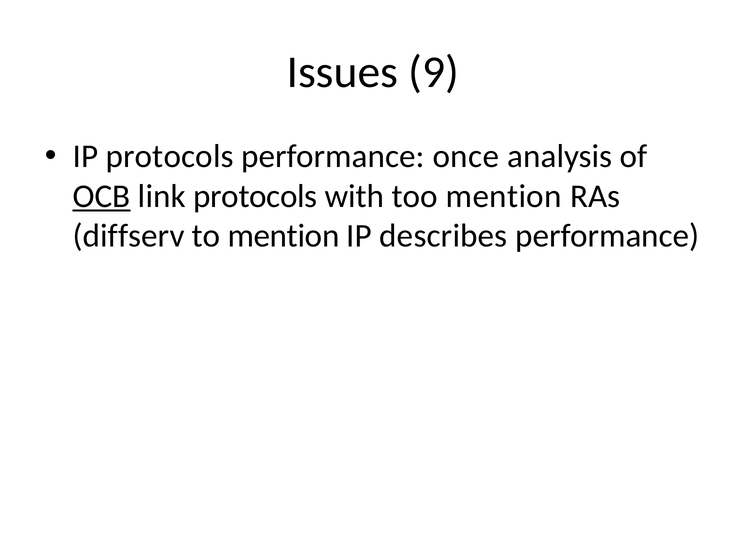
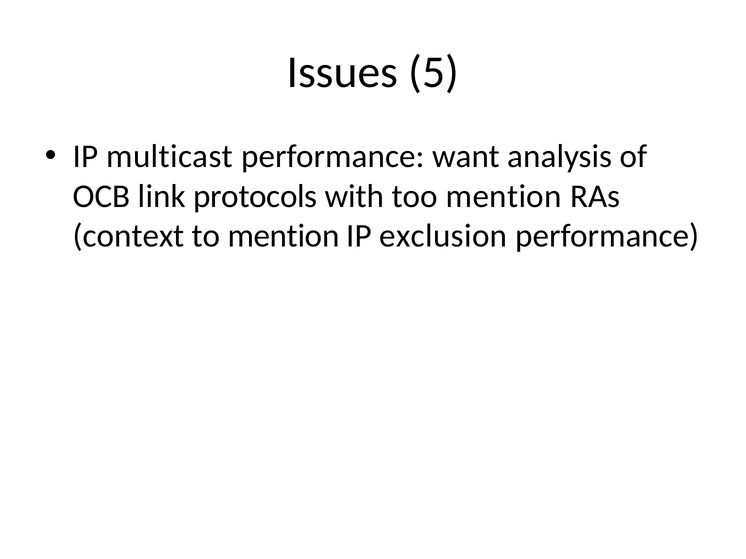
9: 9 -> 5
IP protocols: protocols -> multicast
once: once -> want
OCB underline: present -> none
diffserv: diffserv -> context
describes: describes -> exclusion
